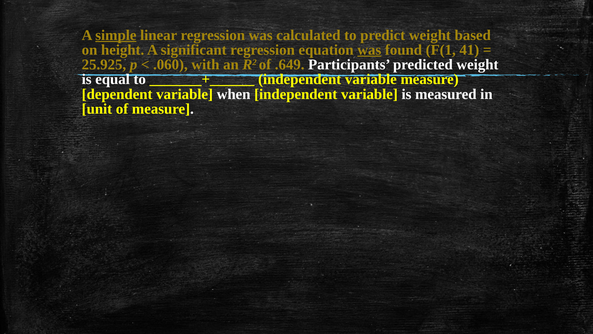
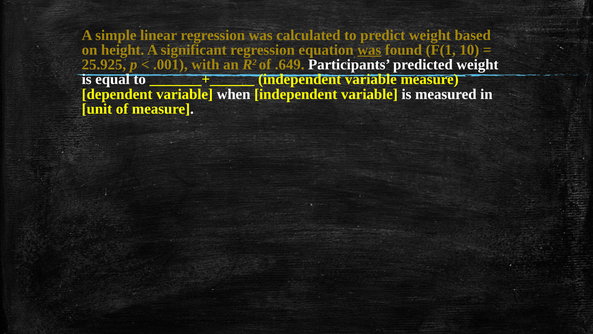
simple underline: present -> none
41: 41 -> 10
.060: .060 -> .001
